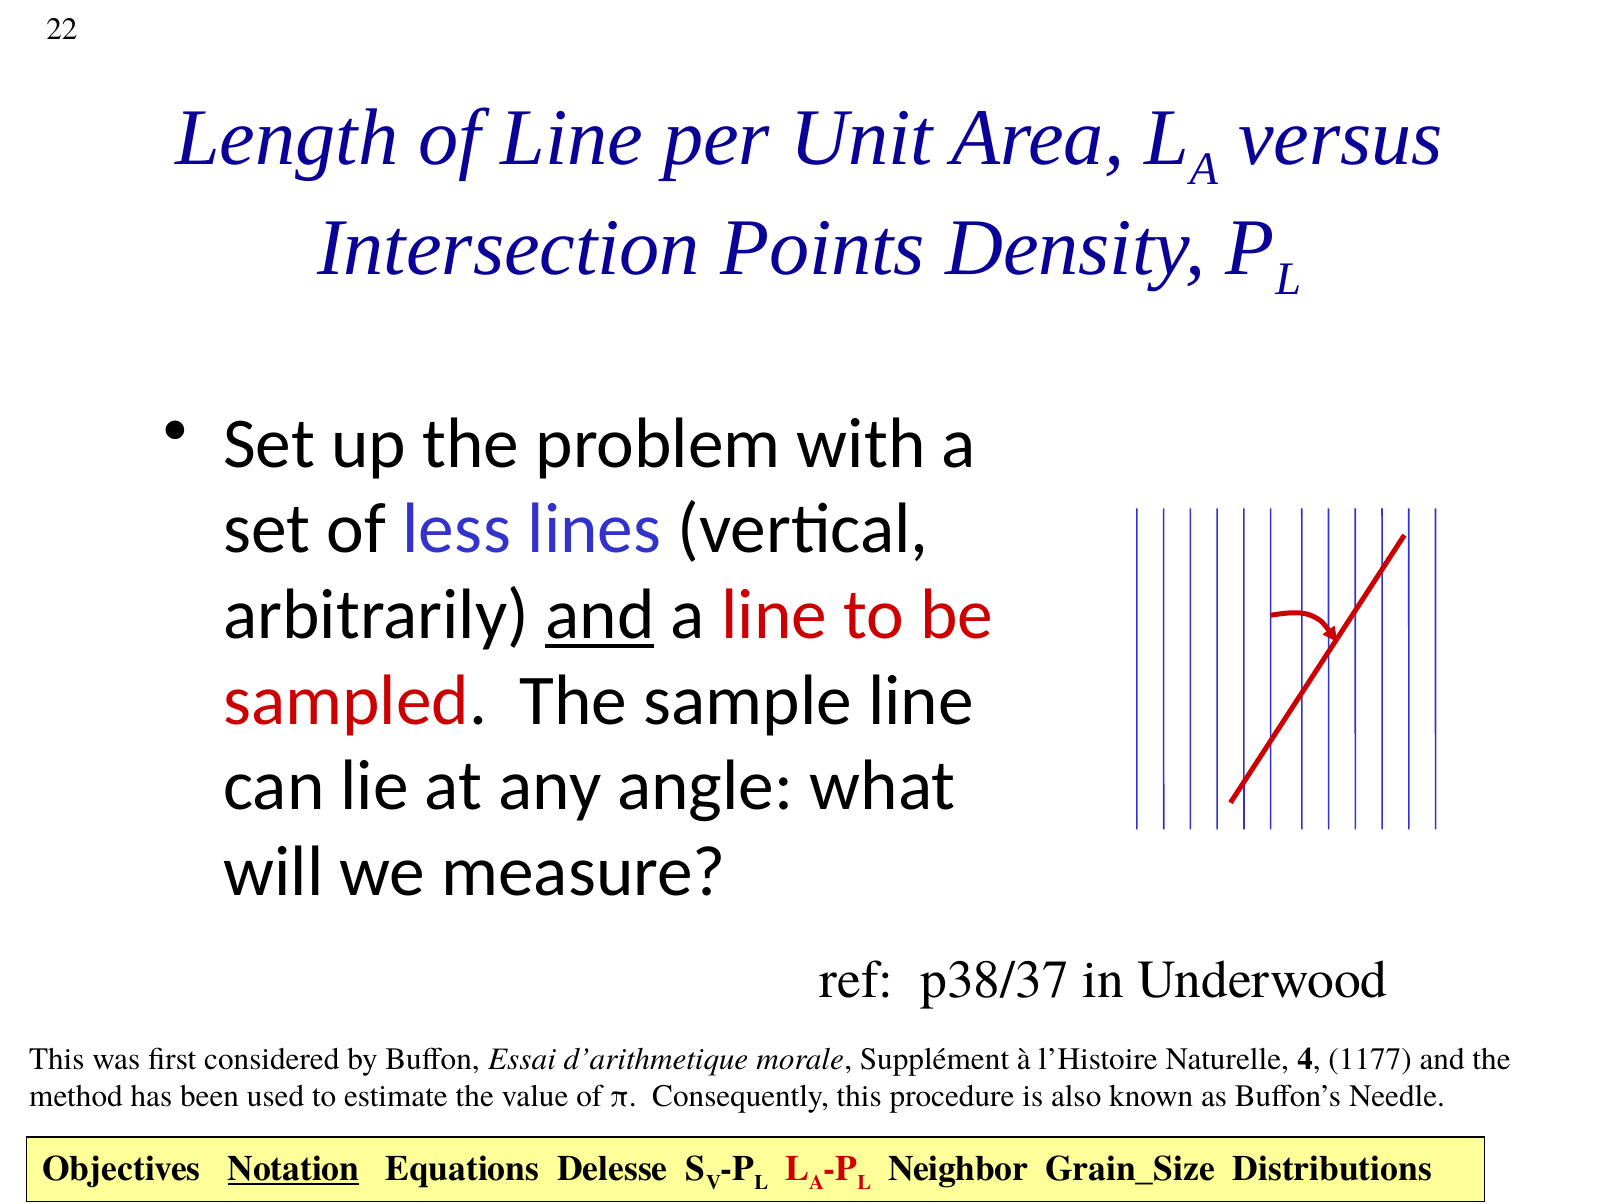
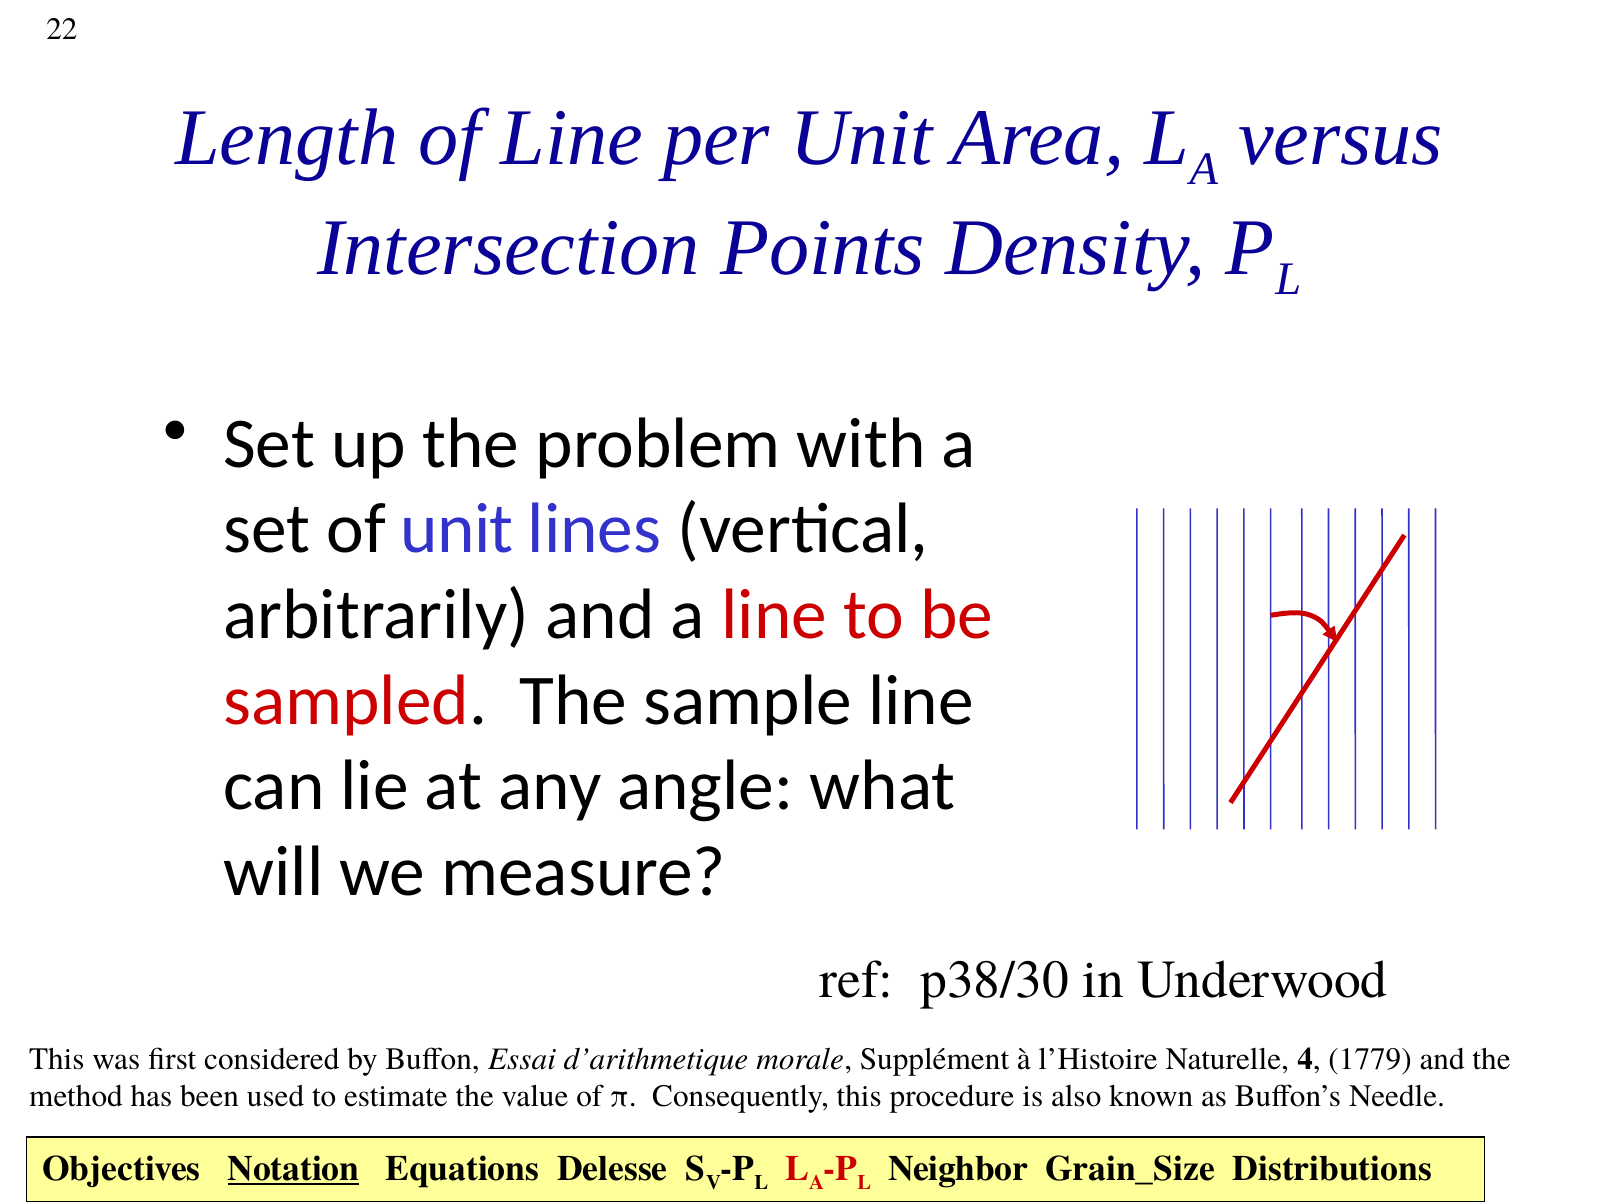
of less: less -> unit
and at (600, 615) underline: present -> none
p38/37: p38/37 -> p38/30
1177: 1177 -> 1779
